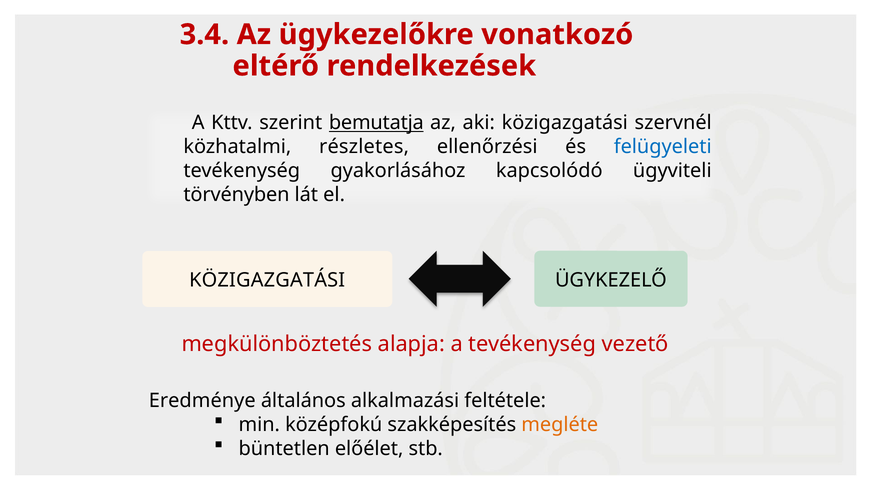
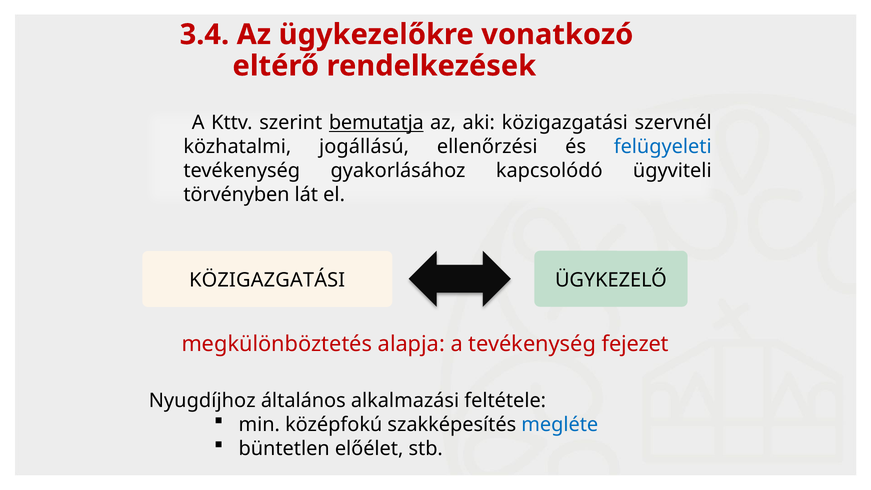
részletes: részletes -> jogállású
vezető: vezető -> fejezet
Eredménye: Eredménye -> Nyugdíjhoz
megléte colour: orange -> blue
